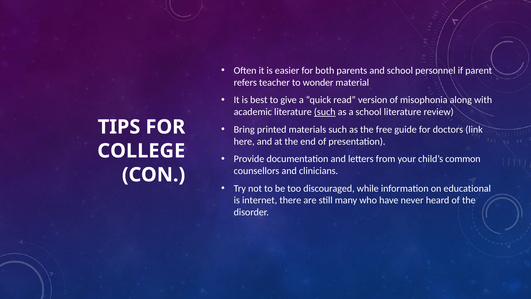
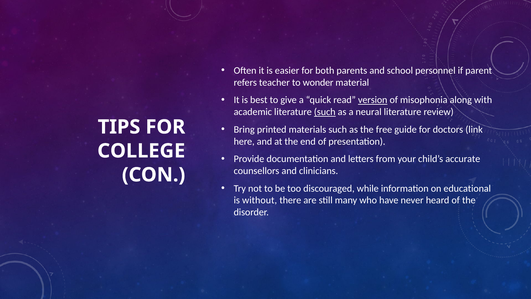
version underline: none -> present
a school: school -> neural
common: common -> accurate
internet: internet -> without
